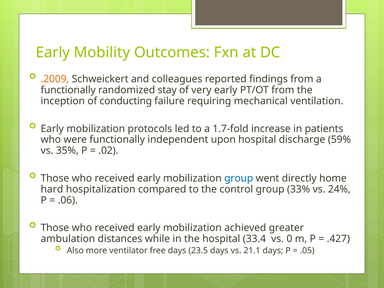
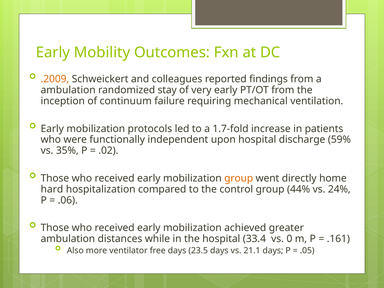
functionally at (68, 90): functionally -> ambulation
conducting: conducting -> continuum
group at (239, 178) colour: blue -> orange
33%: 33% -> 44%
.427: .427 -> .161
